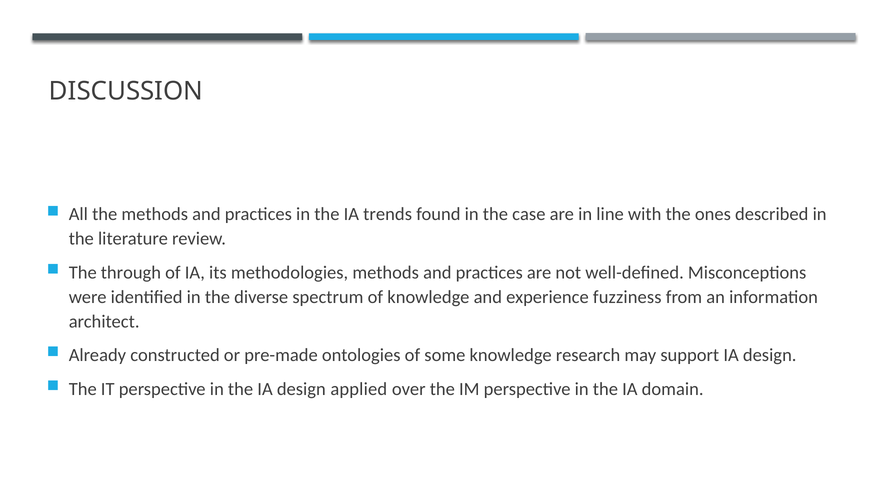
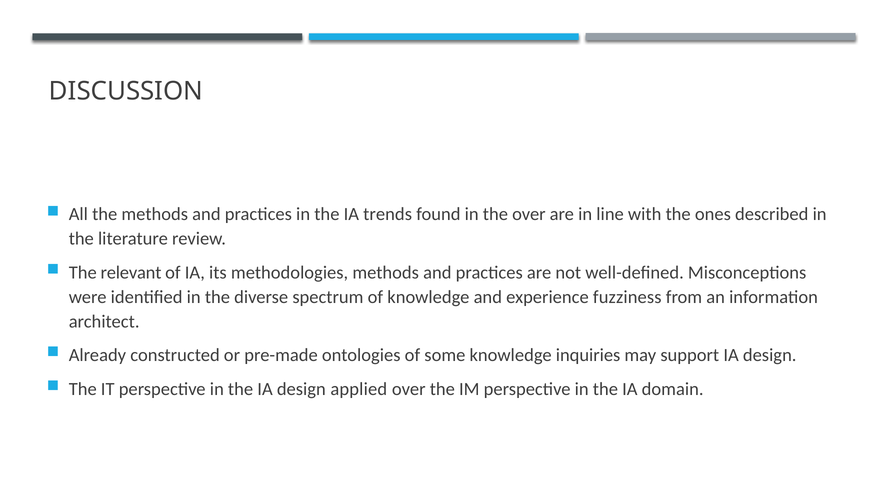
the case: case -> over
through: through -> relevant
research: research -> inquiries
